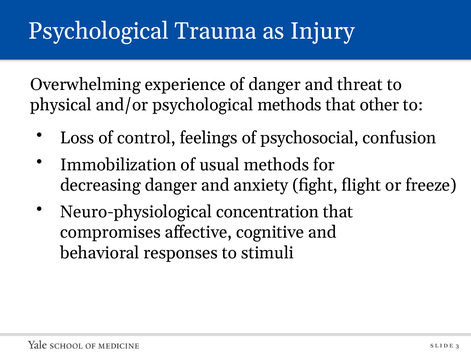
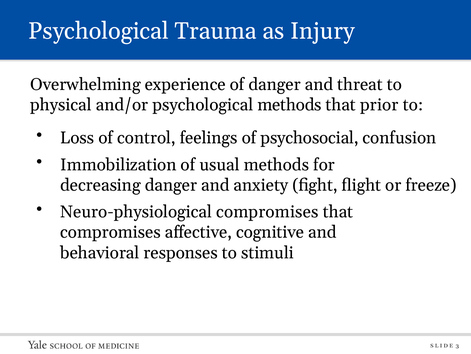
other: other -> prior
Neuro-physiological concentration: concentration -> compromises
